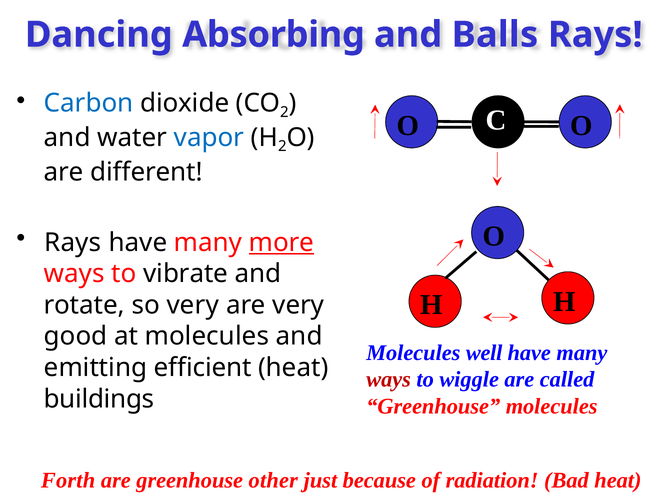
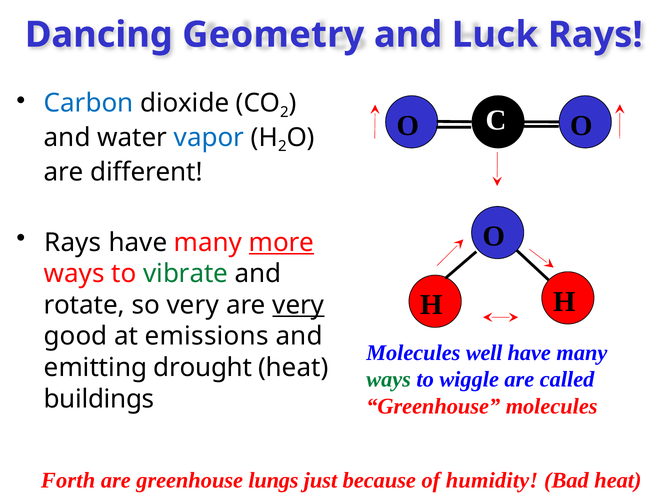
Absorbing: Absorbing -> Geometry
Balls: Balls -> Luck
vibrate colour: black -> green
very at (298, 305) underline: none -> present
at molecules: molecules -> emissions
efficient: efficient -> drought
ways at (389, 379) colour: red -> green
other: other -> lungs
radiation: radiation -> humidity
